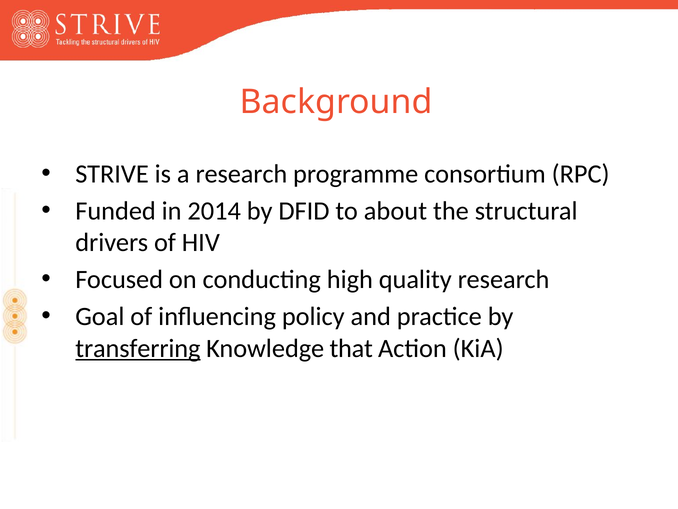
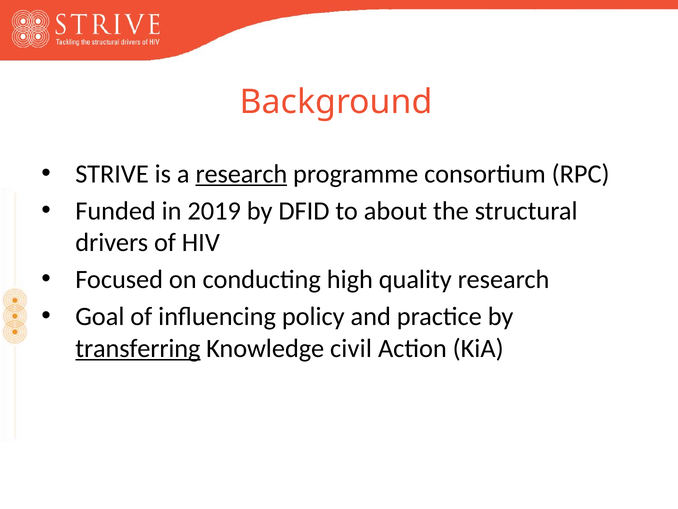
research at (241, 174) underline: none -> present
2014: 2014 -> 2019
that: that -> civil
